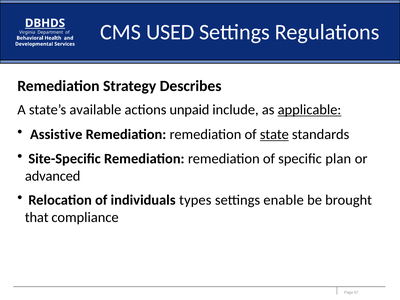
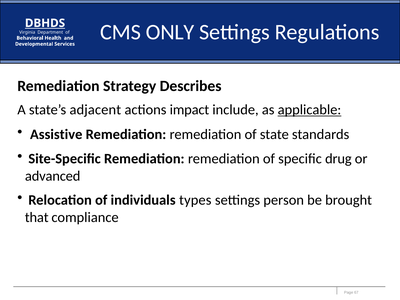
USED: USED -> ONLY
available: available -> adjacent
unpaid: unpaid -> impact
state underline: present -> none
plan: plan -> drug
enable: enable -> person
